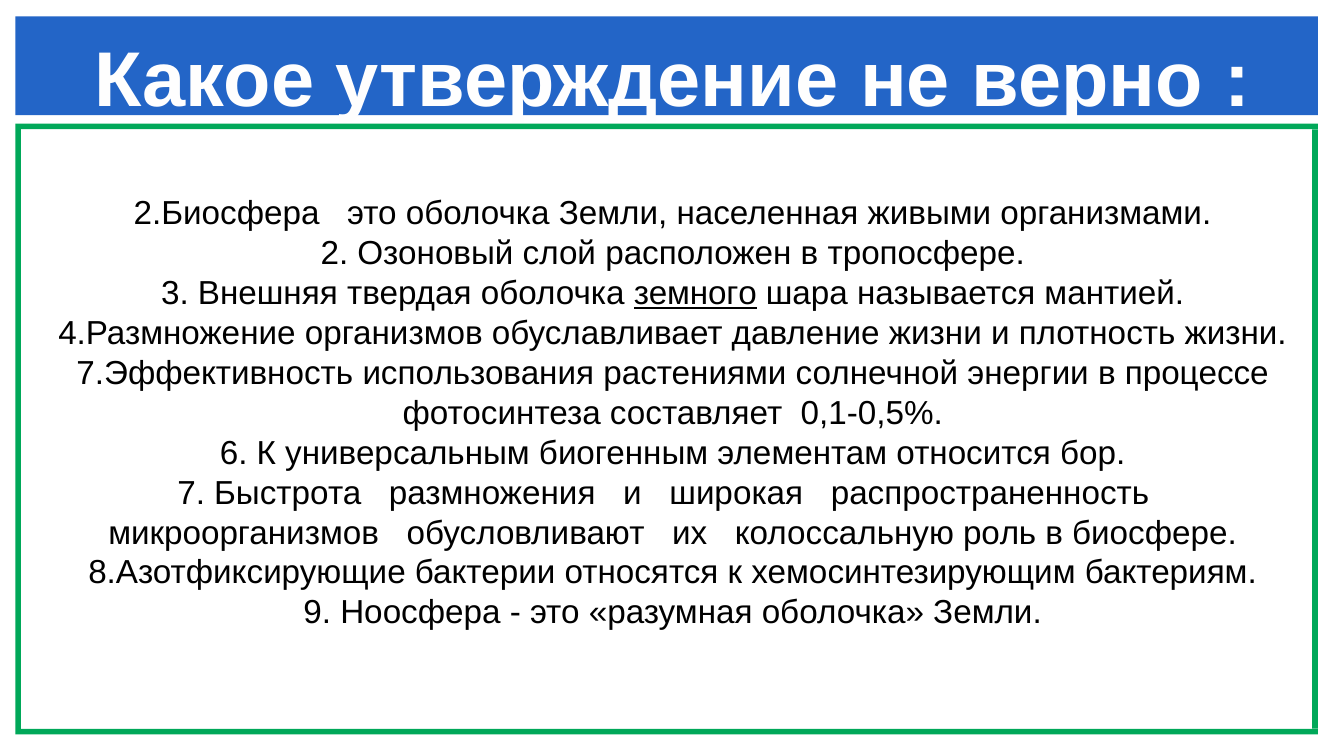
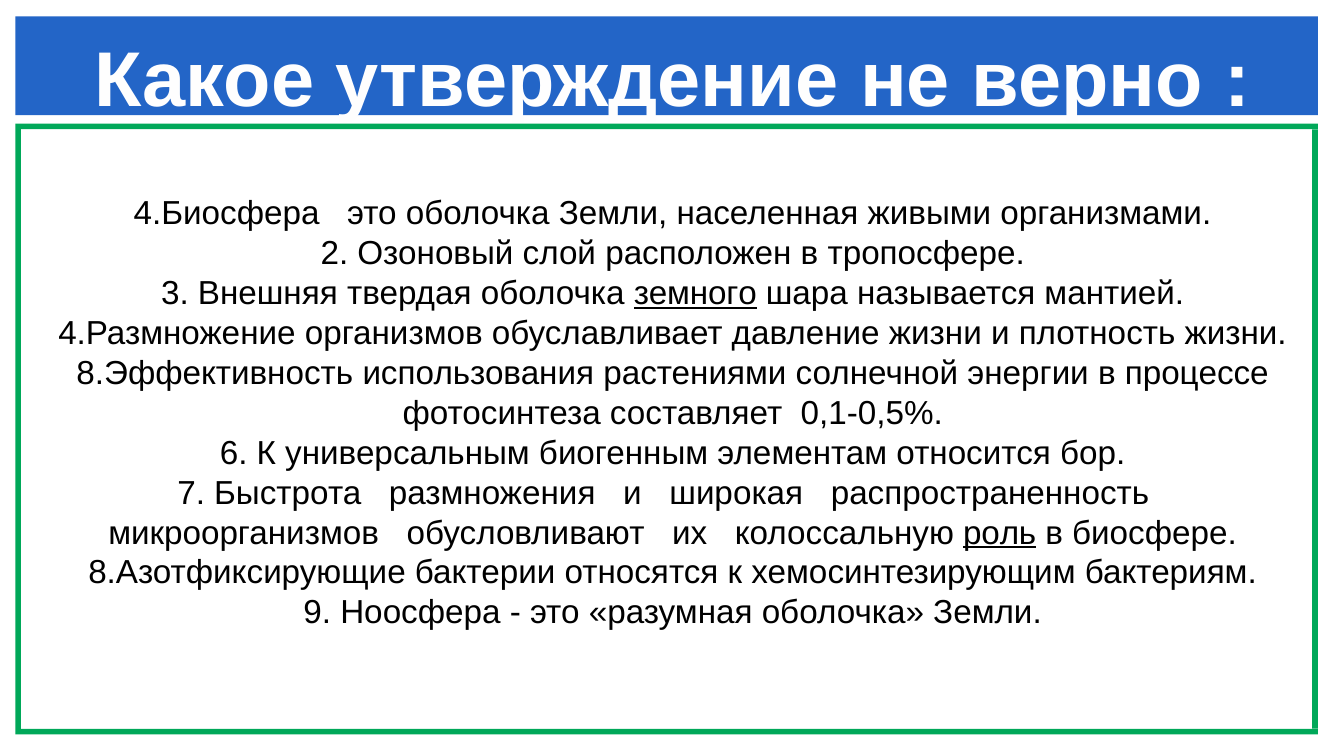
2.Биосфера: 2.Биосфера -> 4.Биосфера
7.Эффективность: 7.Эффективность -> 8.Эффективность
роль underline: none -> present
